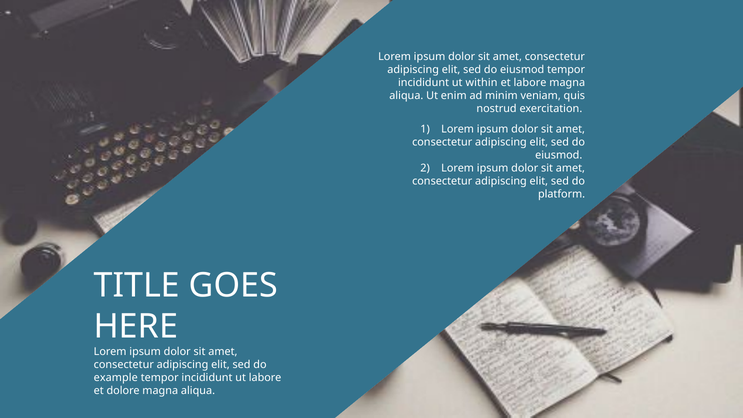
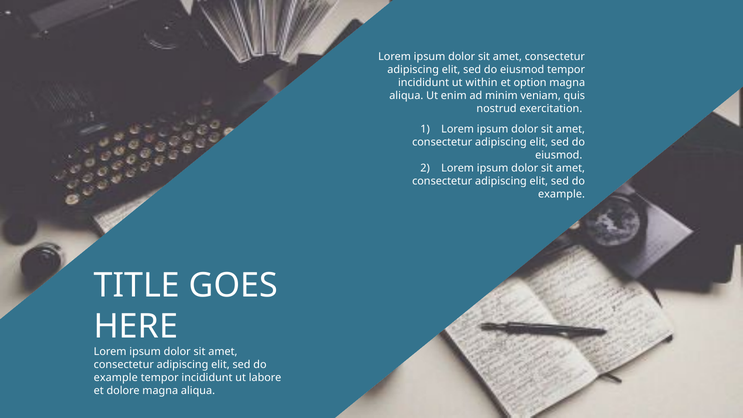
et labore: labore -> option
platform at (562, 194): platform -> example
